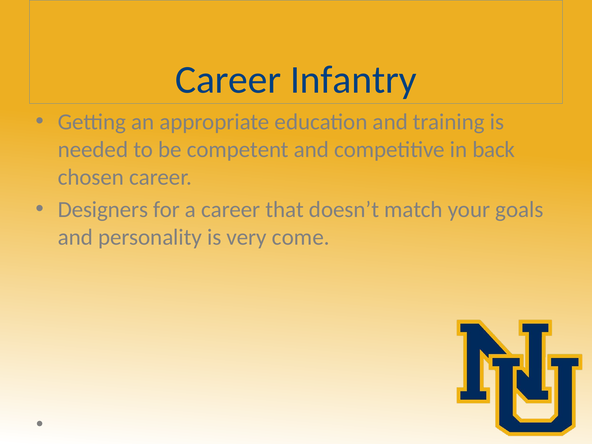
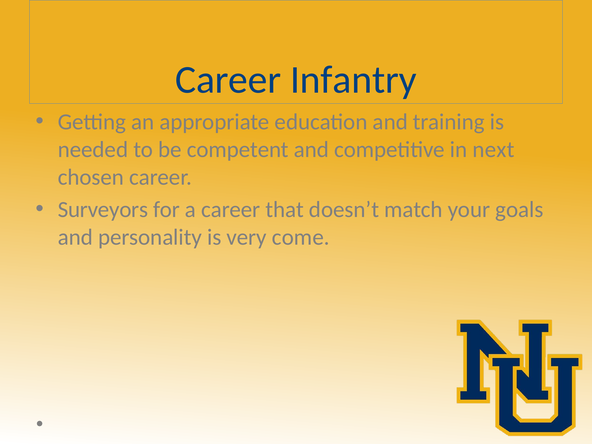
back: back -> next
Designers: Designers -> Surveyors
